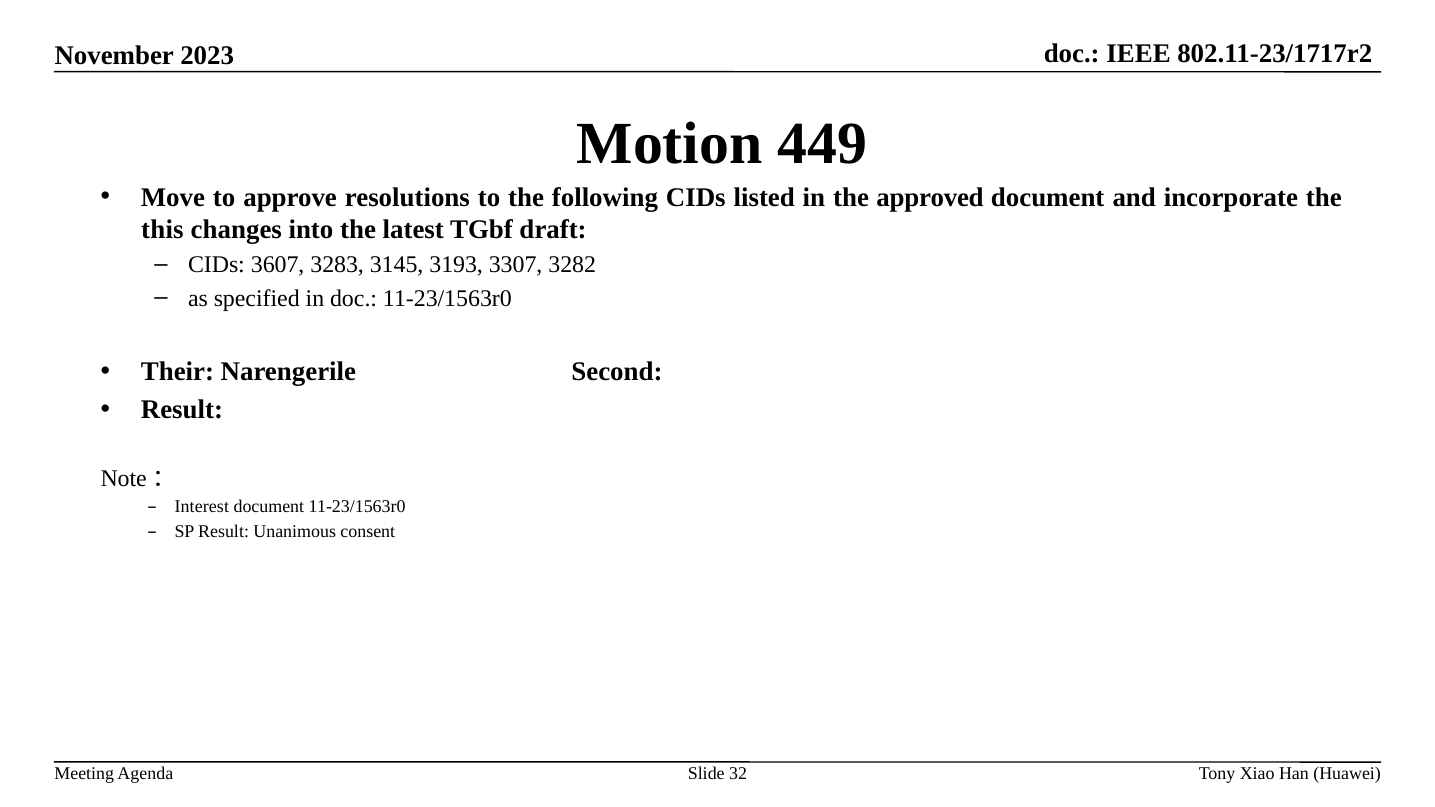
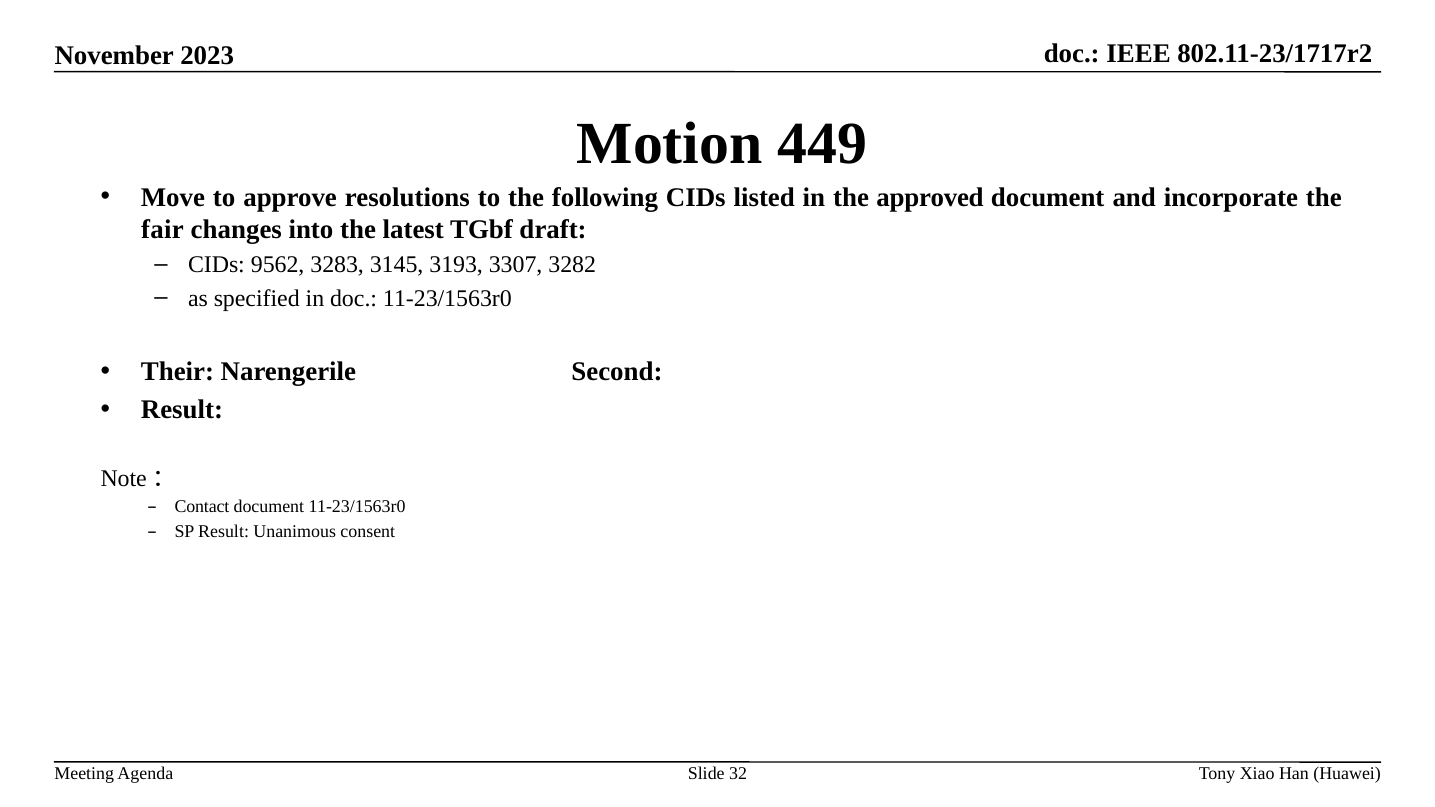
this: this -> fair
3607: 3607 -> 9562
Interest: Interest -> Contact
